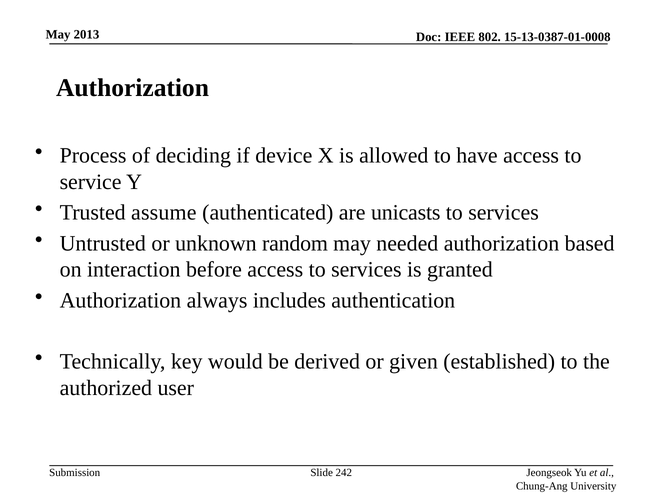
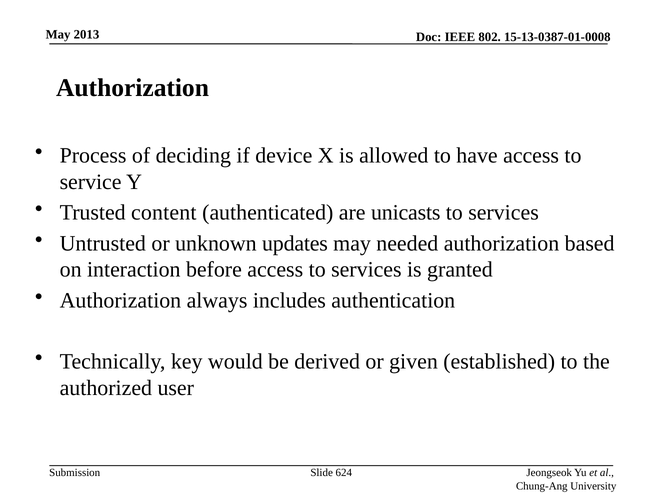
assume: assume -> content
random: random -> updates
242: 242 -> 624
